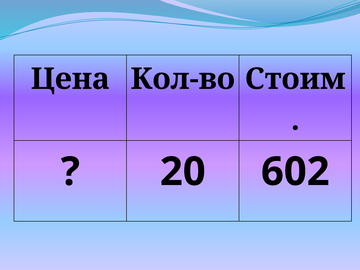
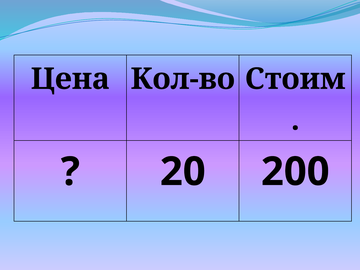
602: 602 -> 200
